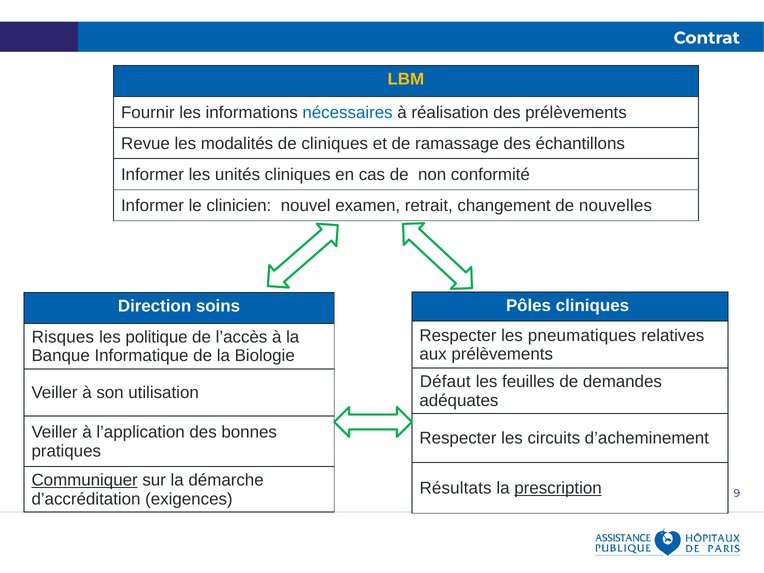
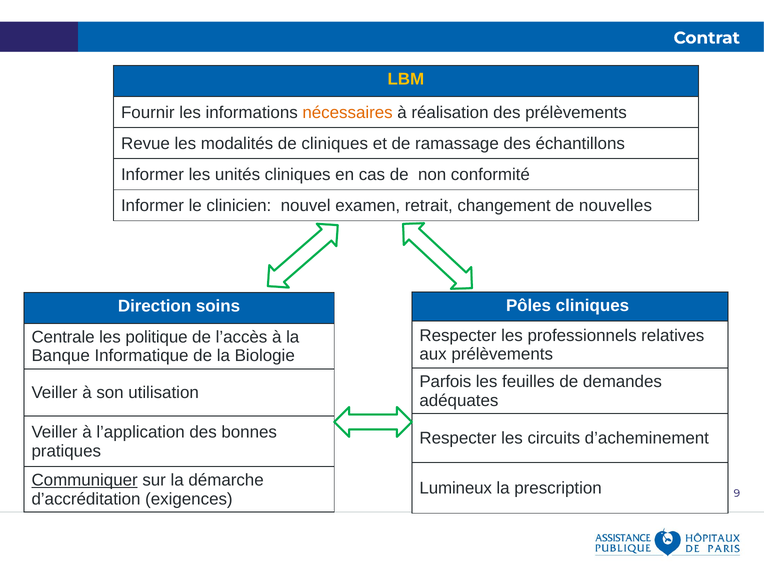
nécessaires colour: blue -> orange
pneumatiques: pneumatiques -> professionnels
Risques: Risques -> Centrale
Défaut: Défaut -> Parfois
Résultats: Résultats -> Lumineux
prescription underline: present -> none
